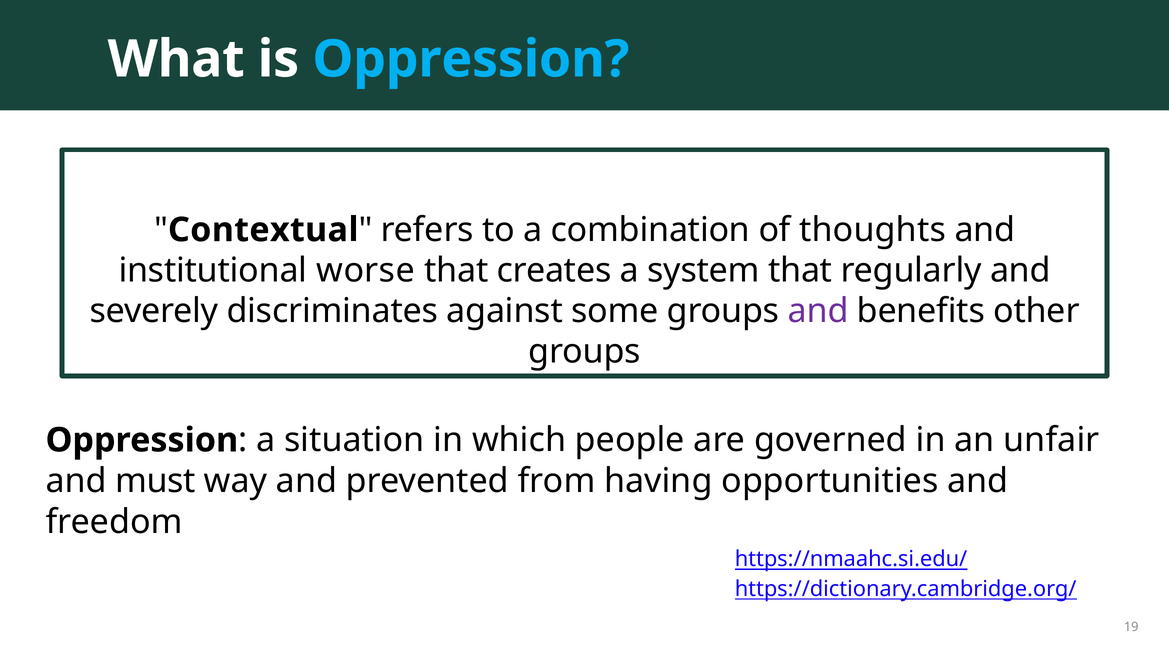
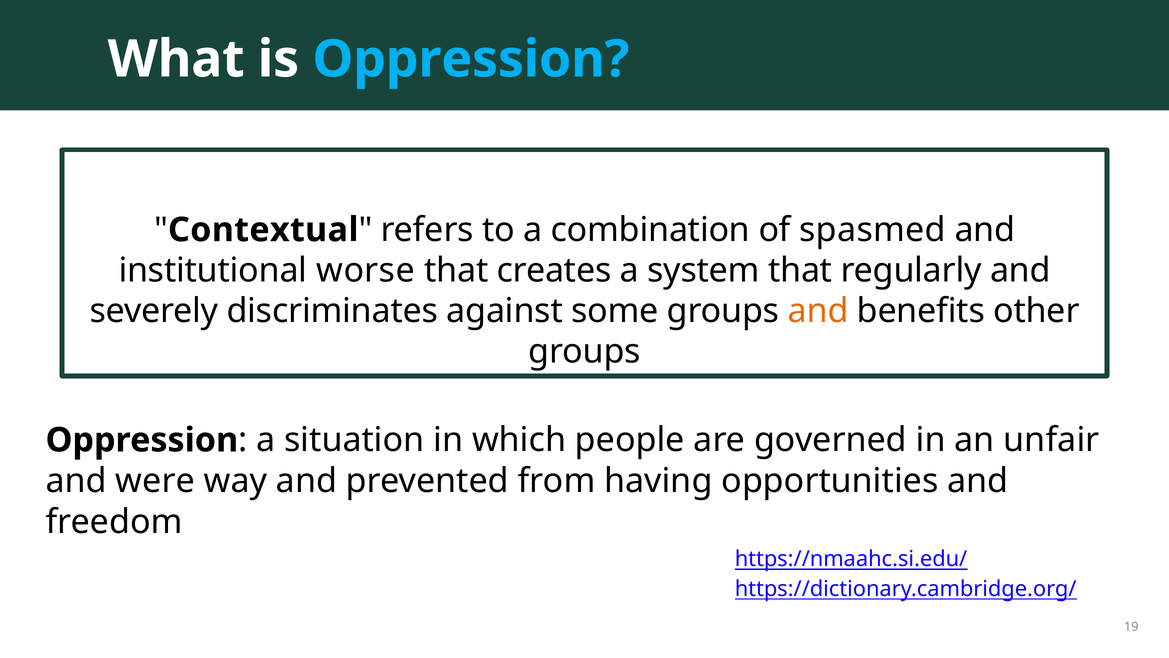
thoughts: thoughts -> spasmed
and at (818, 311) colour: purple -> orange
must: must -> were
